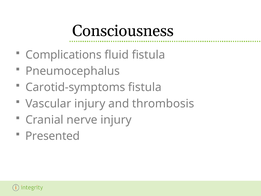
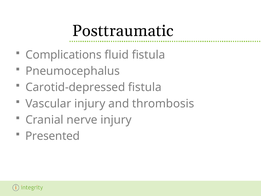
Consciousness: Consciousness -> Posttraumatic
Carotid-symptoms: Carotid-symptoms -> Carotid-depressed
